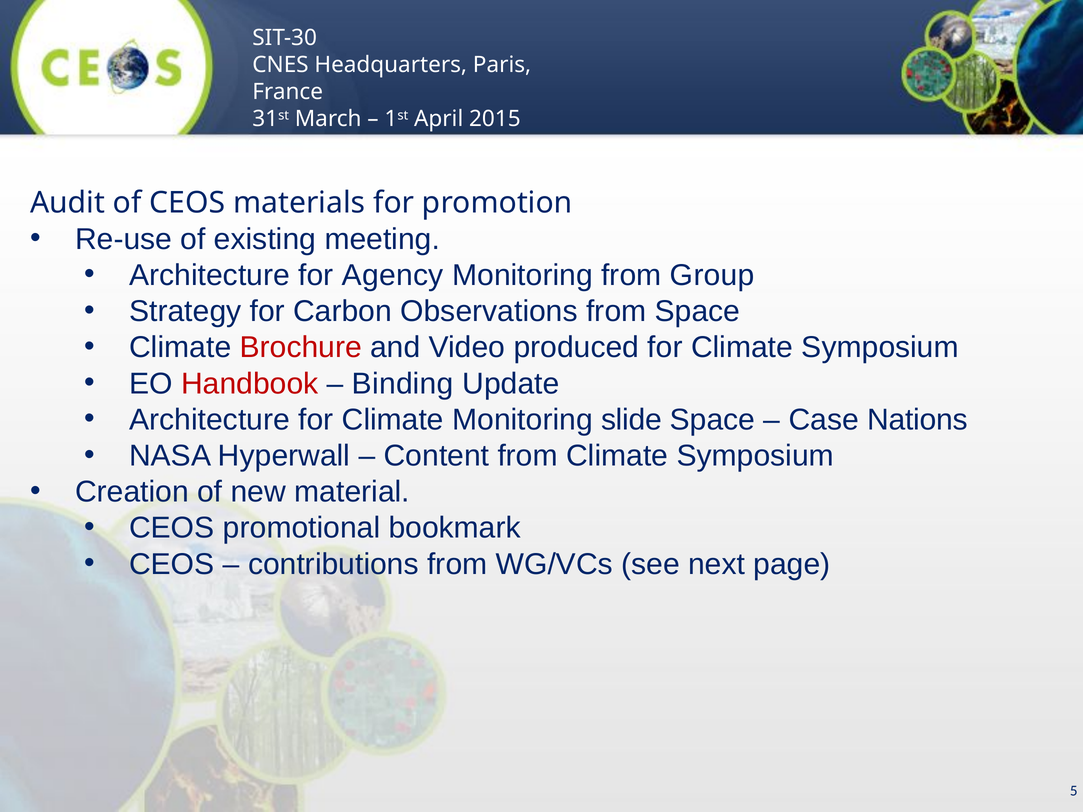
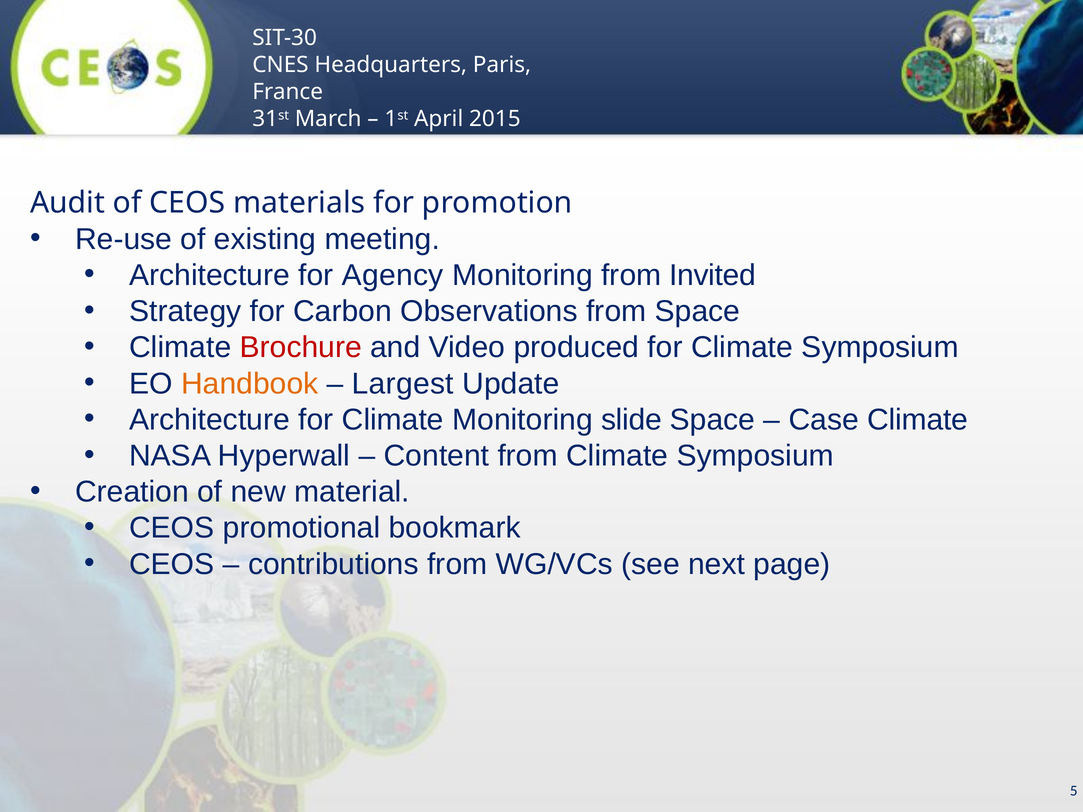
Group: Group -> Invited
Handbook colour: red -> orange
Binding: Binding -> Largest
Case Nations: Nations -> Climate
